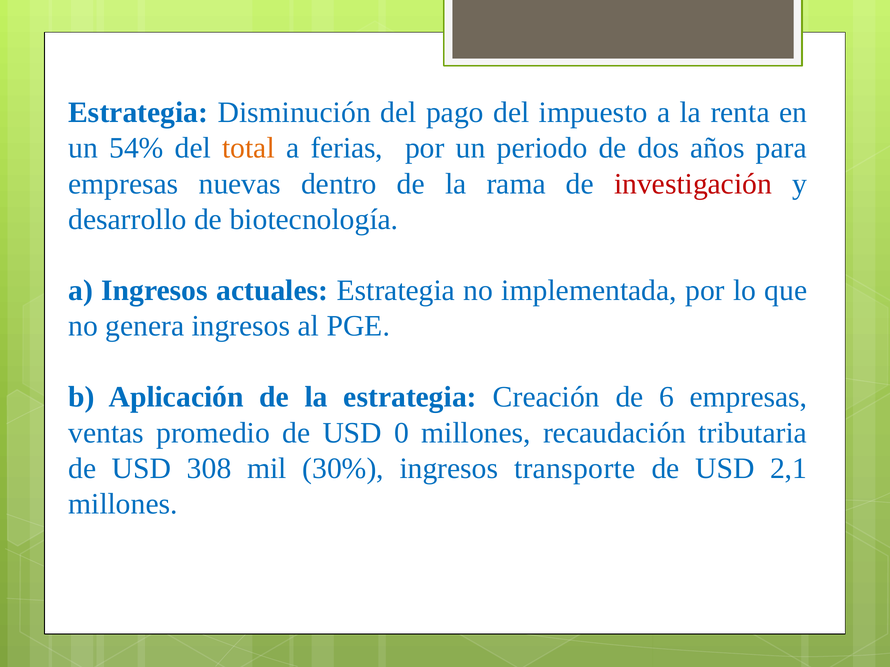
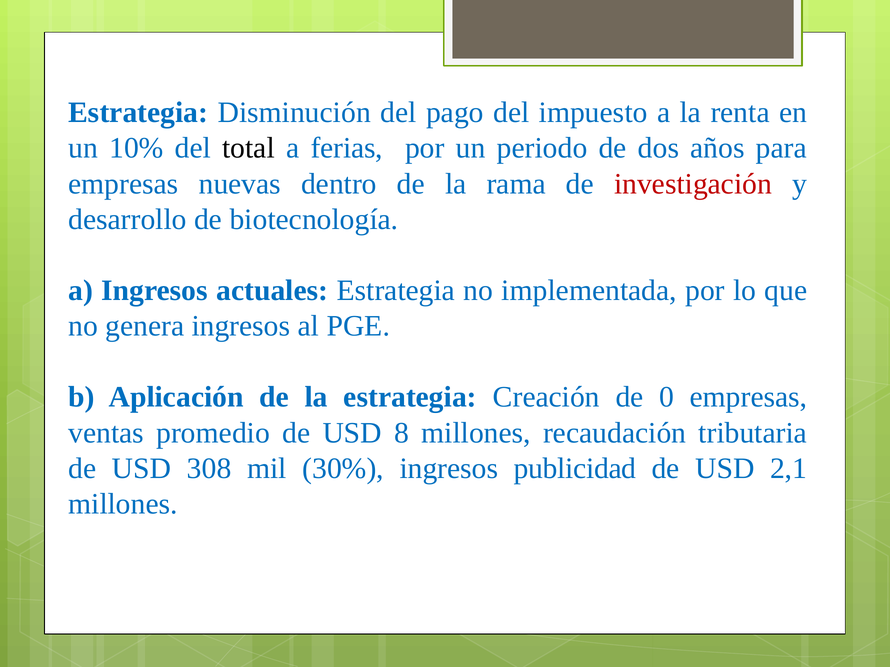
54%: 54% -> 10%
total colour: orange -> black
6: 6 -> 0
0: 0 -> 8
transporte: transporte -> publicidad
